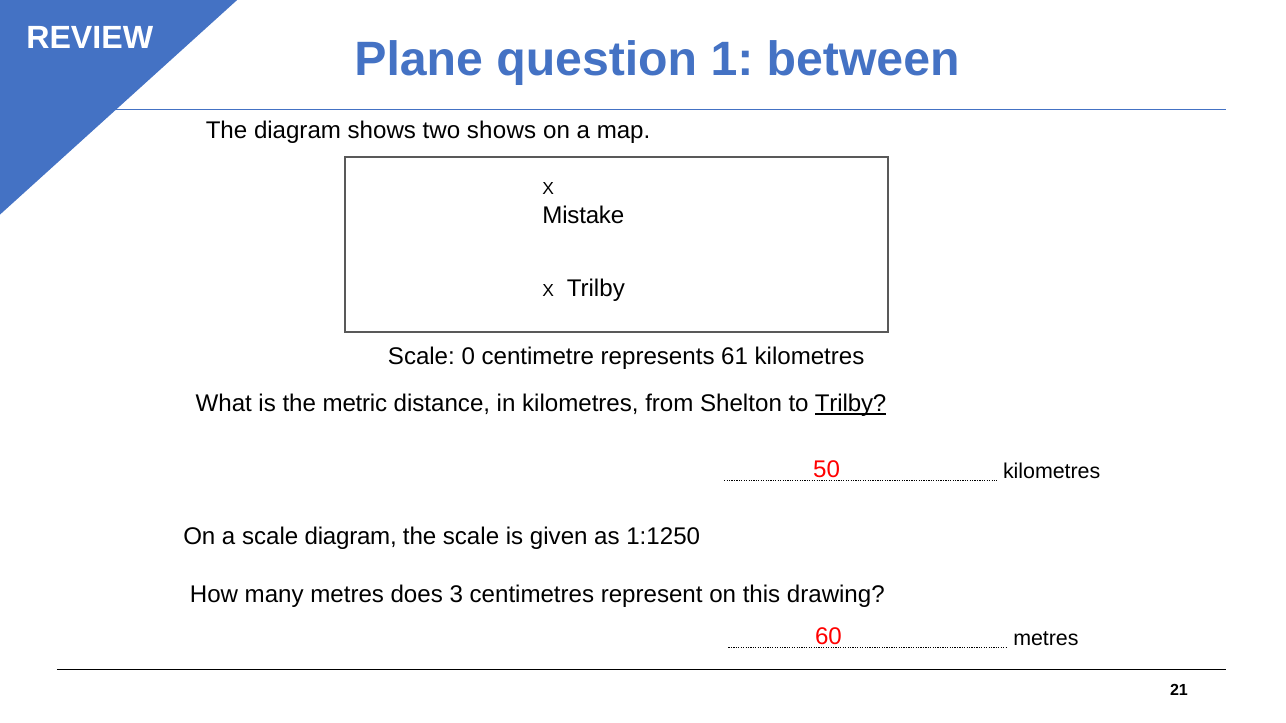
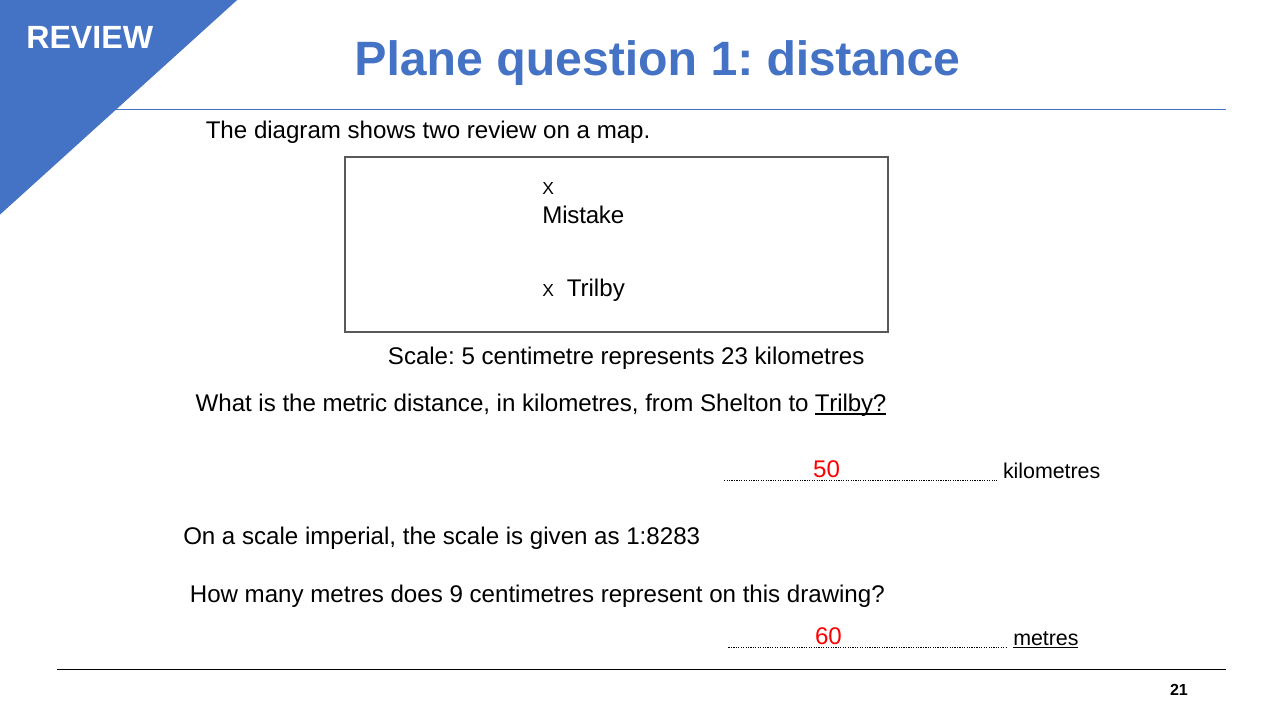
1 between: between -> distance
two shows: shows -> review
0: 0 -> 5
61: 61 -> 23
scale diagram: diagram -> imperial
1:1250: 1:1250 -> 1:8283
3: 3 -> 9
metres at (1046, 639) underline: none -> present
